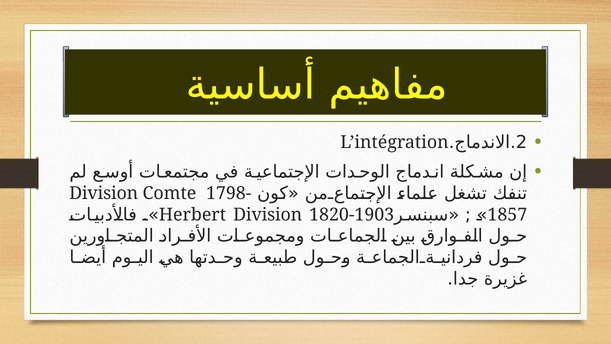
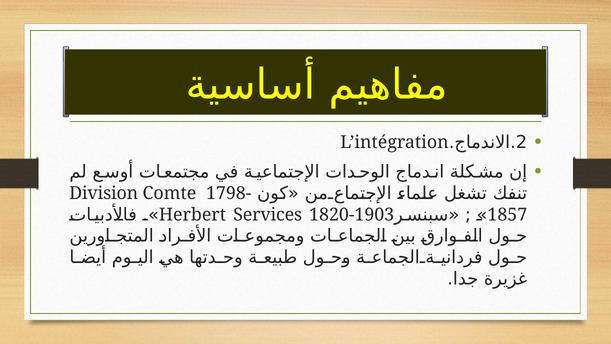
Division at (268, 214): Division -> Services
